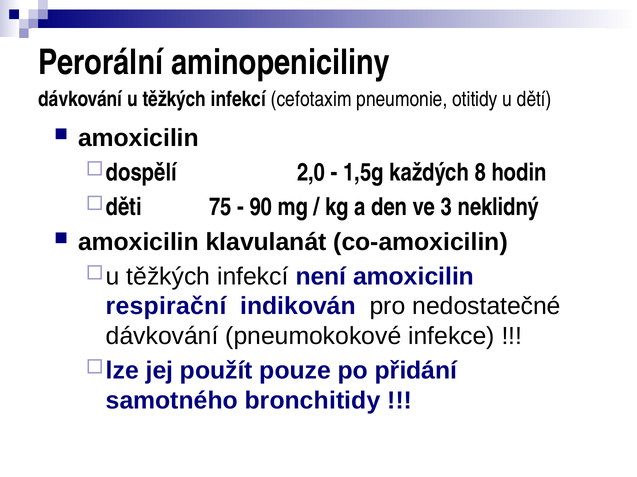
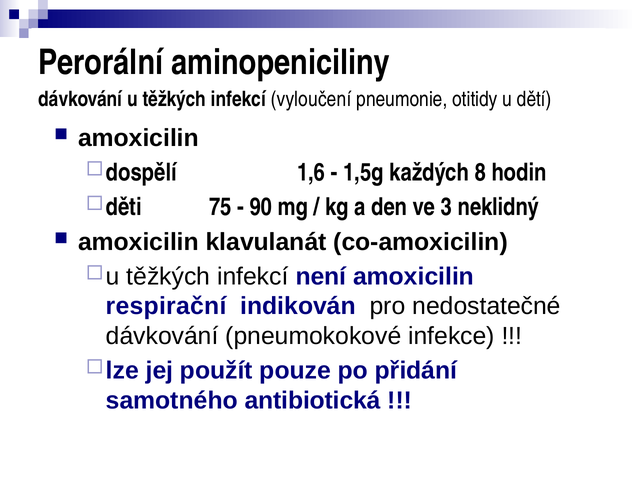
cefotaxim: cefotaxim -> vyloučení
2,0: 2,0 -> 1,6
bronchitidy: bronchitidy -> antibiotická
